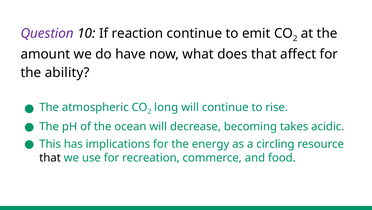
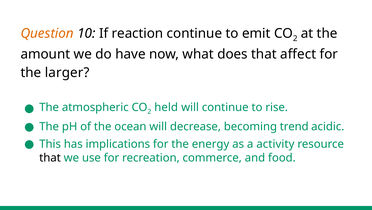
Question colour: purple -> orange
ability: ability -> larger
long: long -> held
takes: takes -> trend
circling: circling -> activity
